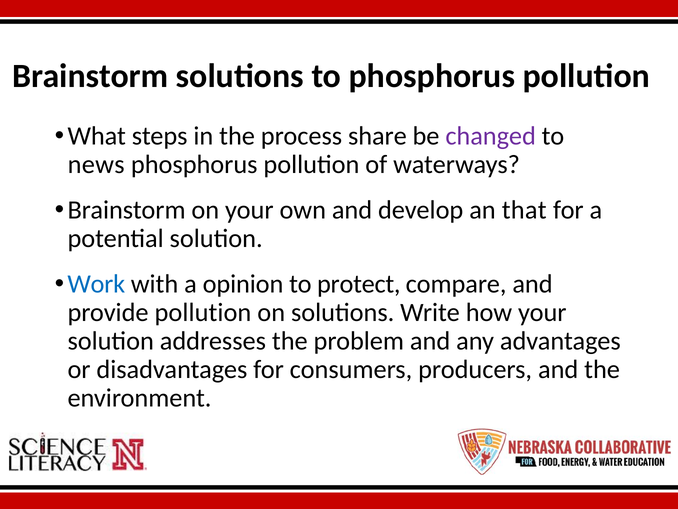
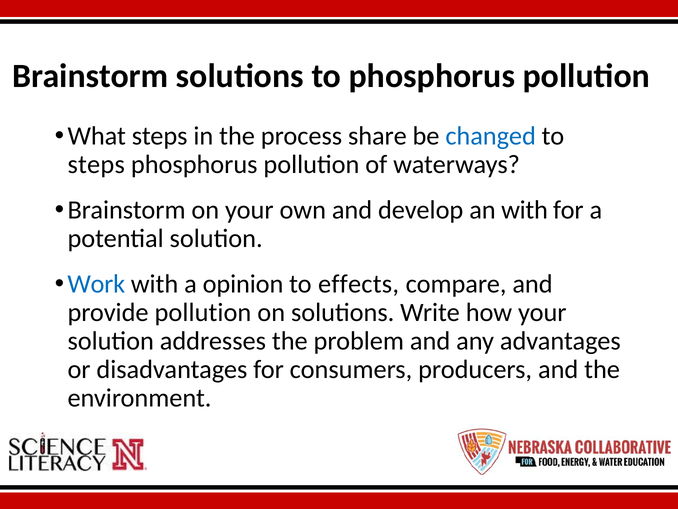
changed colour: purple -> blue
news at (96, 165): news -> steps
an that: that -> with
protect: protect -> effects
